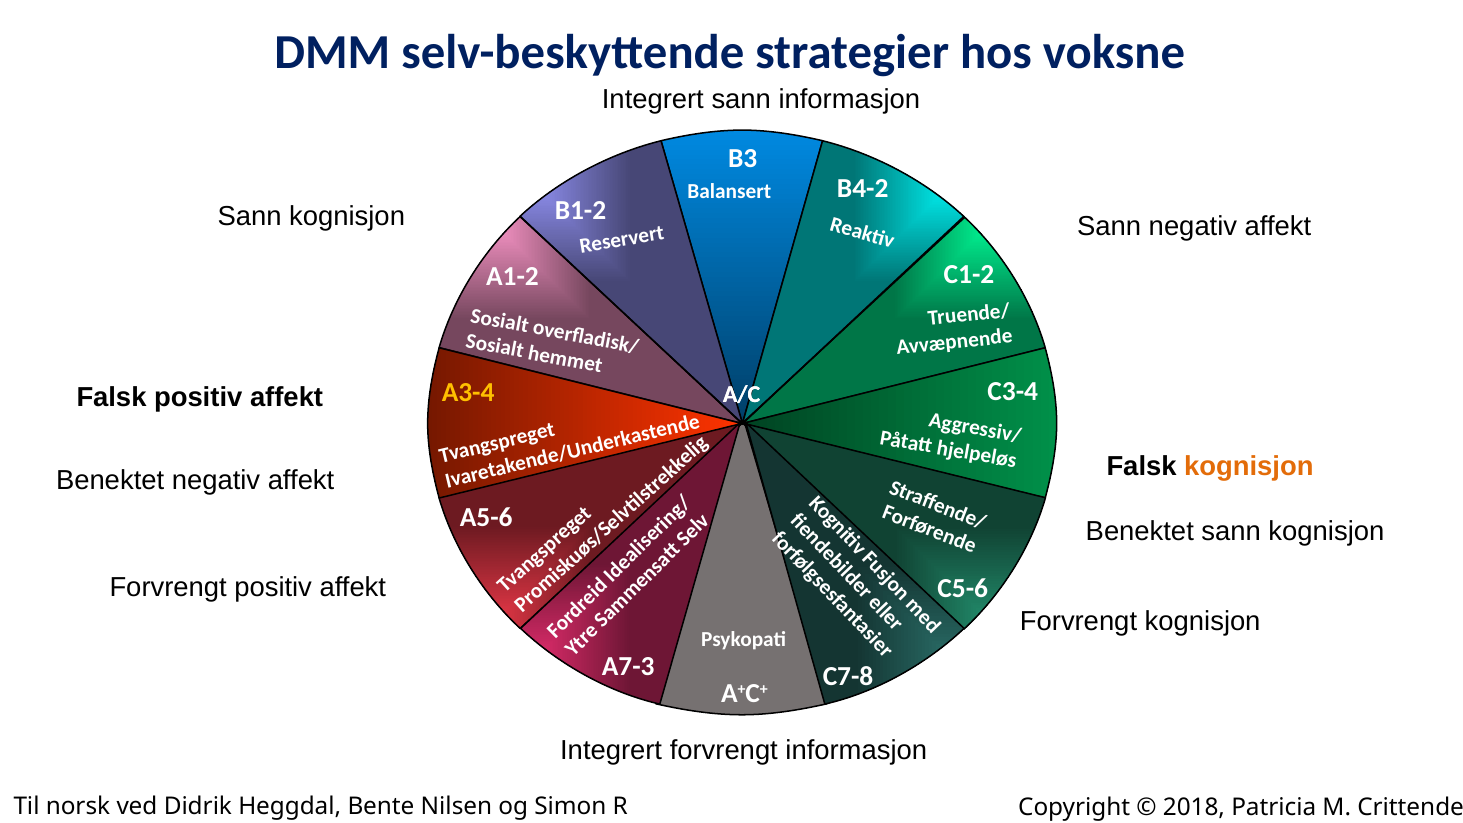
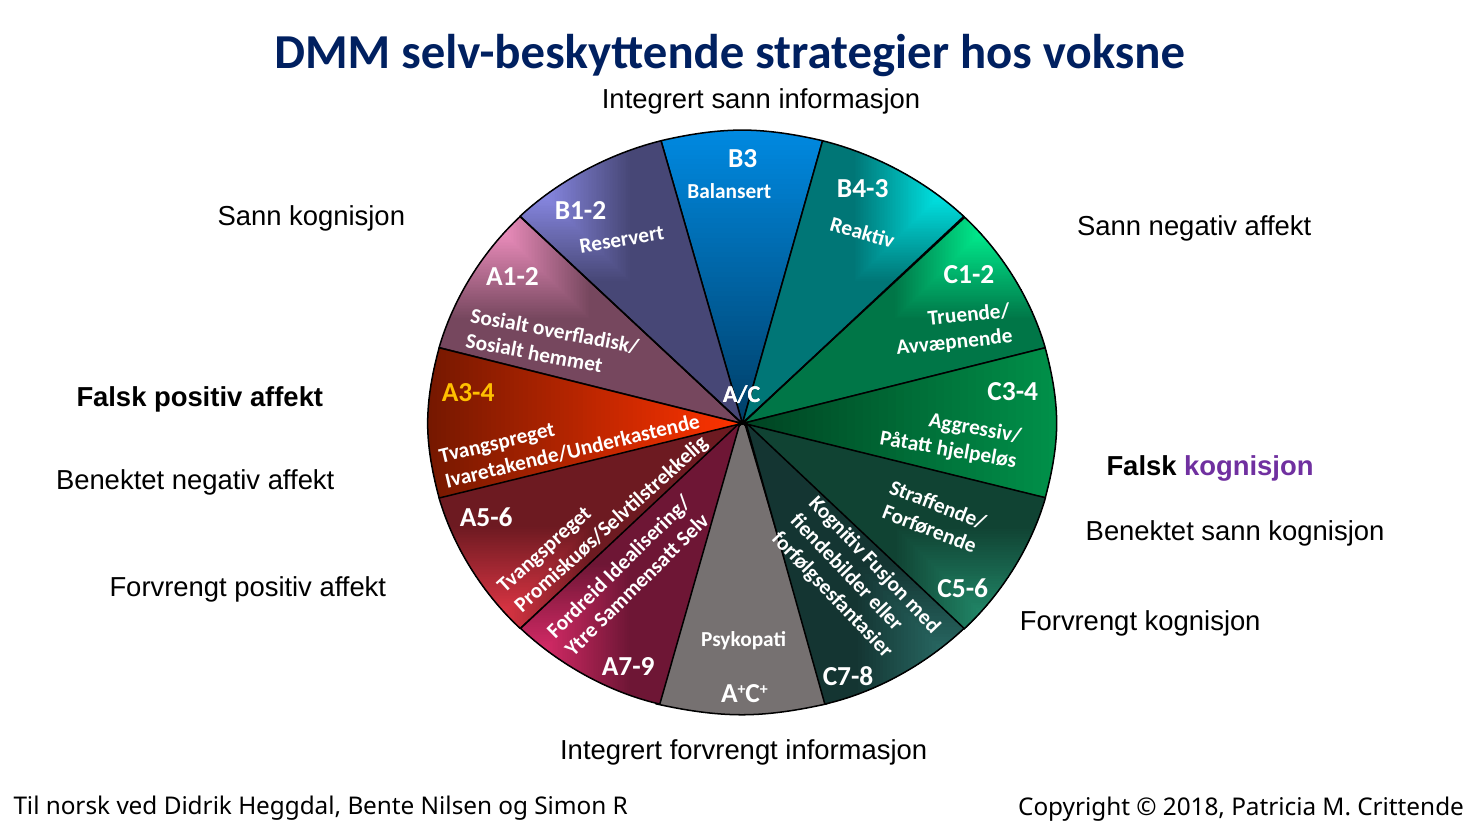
B4-2: B4-2 -> B4-3
kognisjon at (1249, 466) colour: orange -> purple
A7-3: A7-3 -> A7-9
